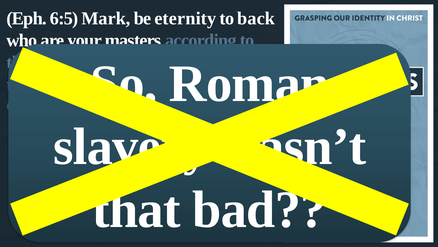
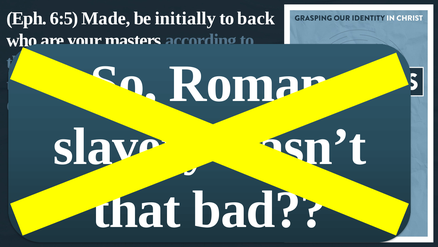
Mark: Mark -> Made
eternity: eternity -> initially
